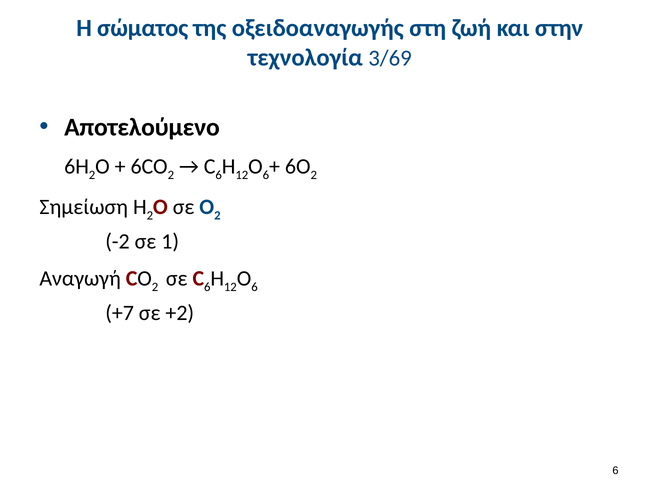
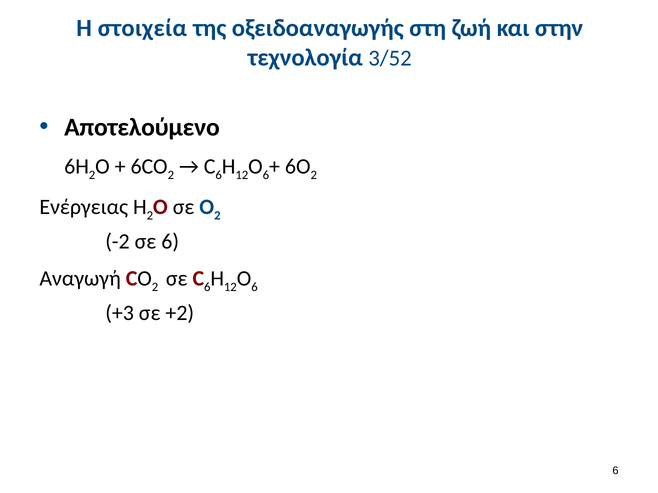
σώματος: σώματος -> στοιχεία
3/69: 3/69 -> 3/52
Σημείωση: Σημείωση -> Ενέργειας
σε 1: 1 -> 6
+7: +7 -> +3
